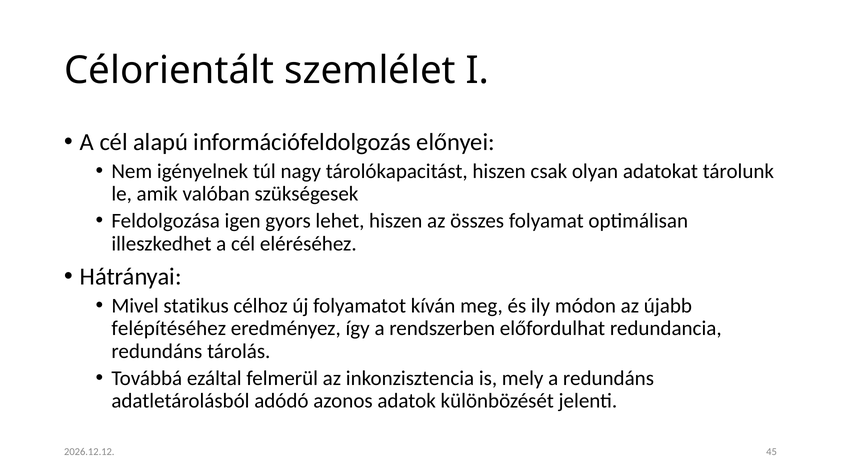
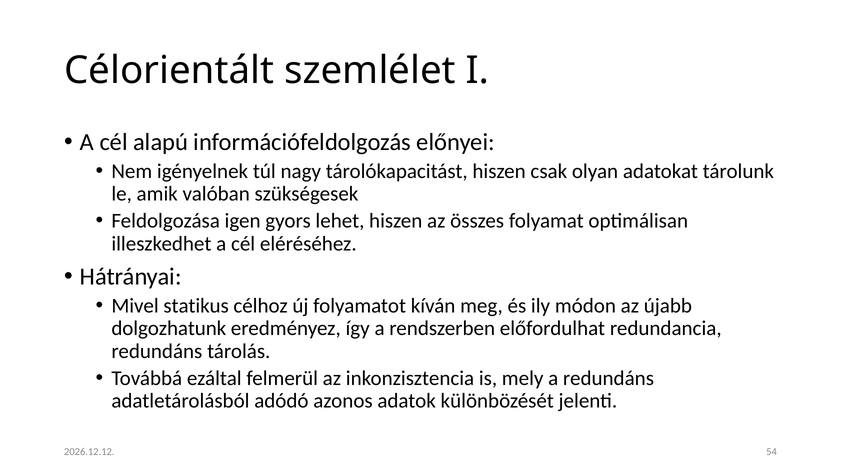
felépítéséhez: felépítéséhez -> dolgozhatunk
45: 45 -> 54
